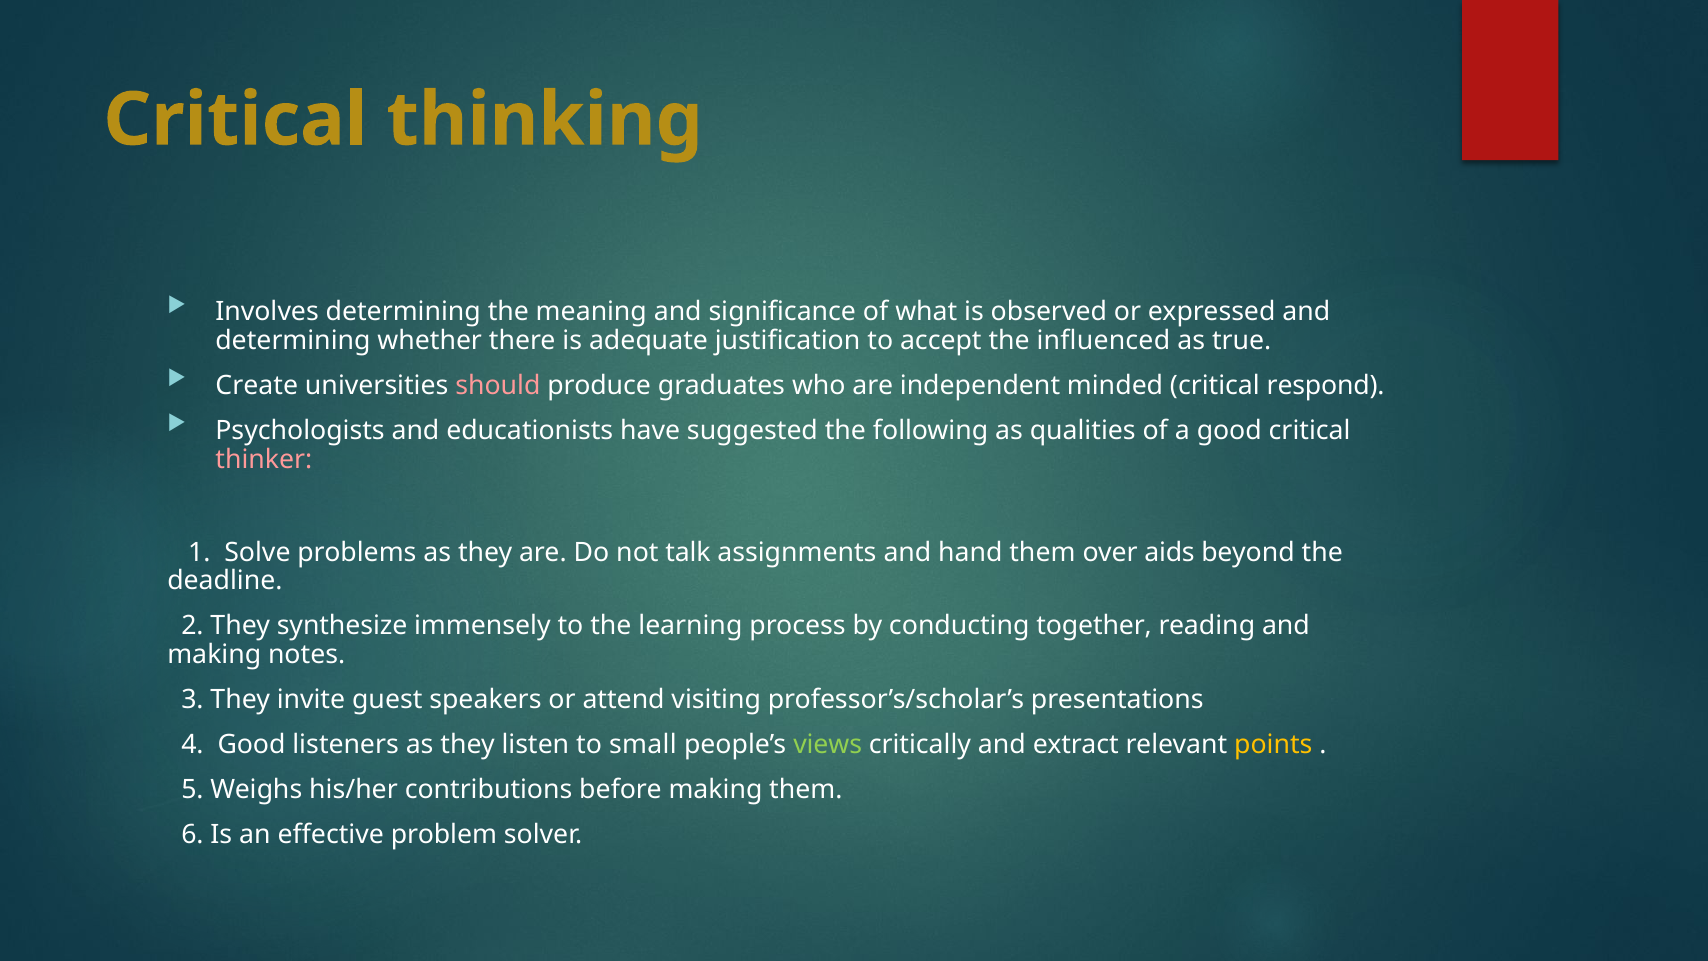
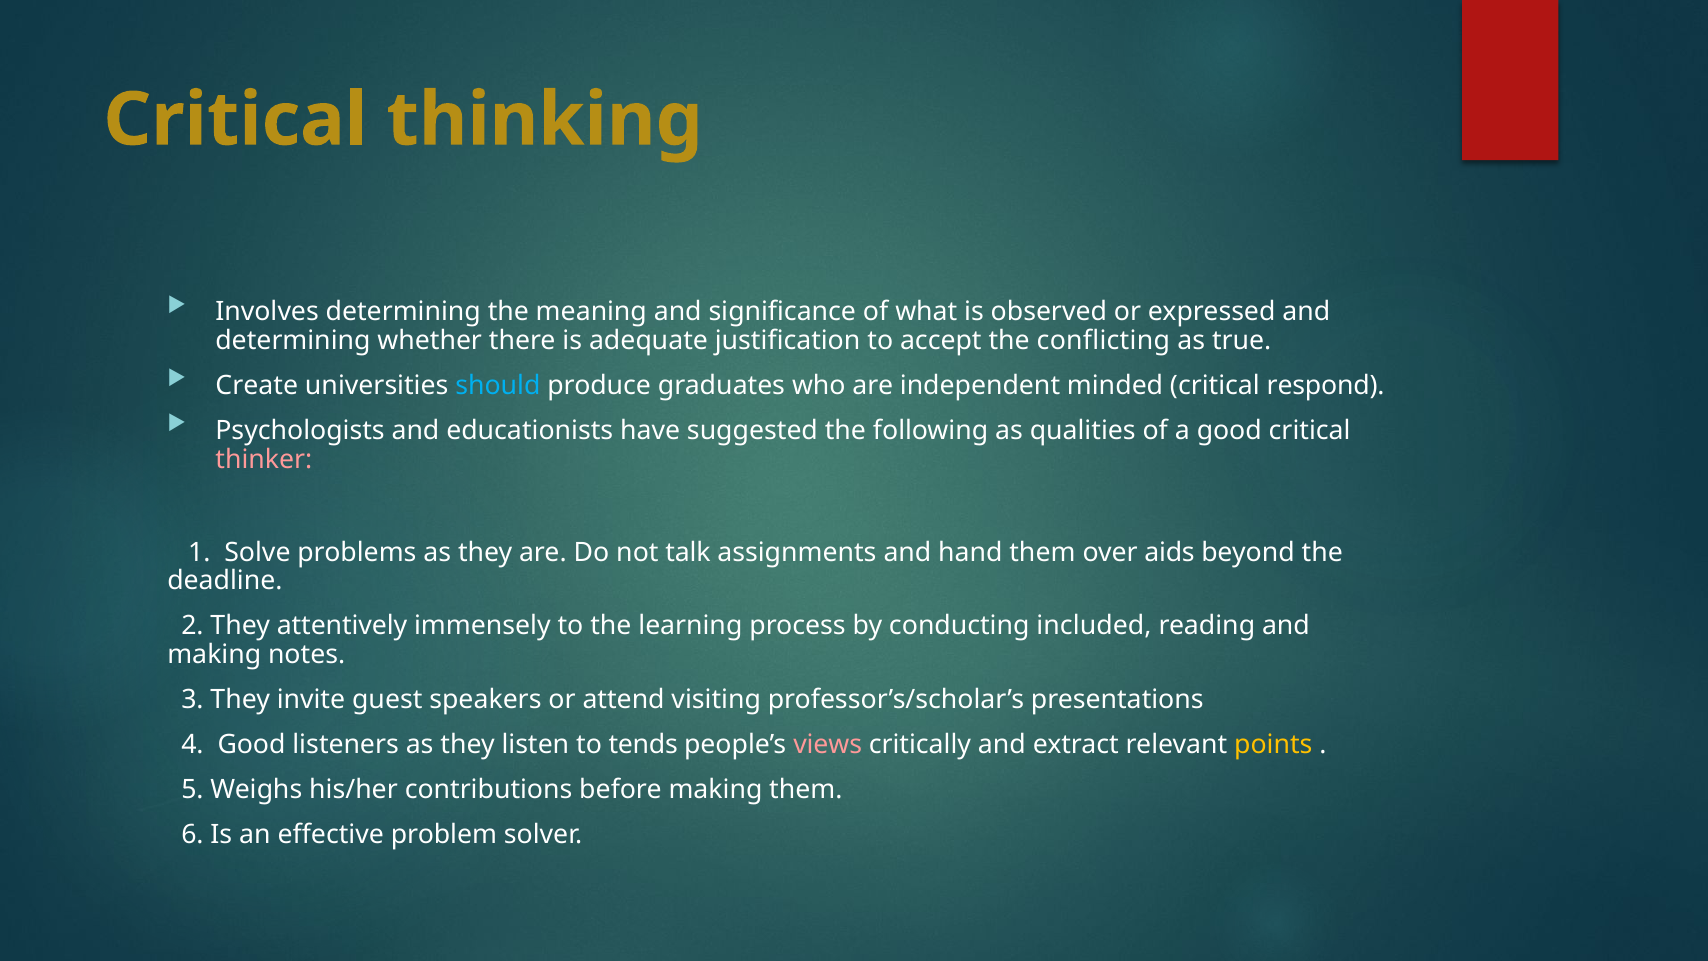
influenced: influenced -> conflicting
should colour: pink -> light blue
synthesize: synthesize -> attentively
together: together -> included
small: small -> tends
views colour: light green -> pink
